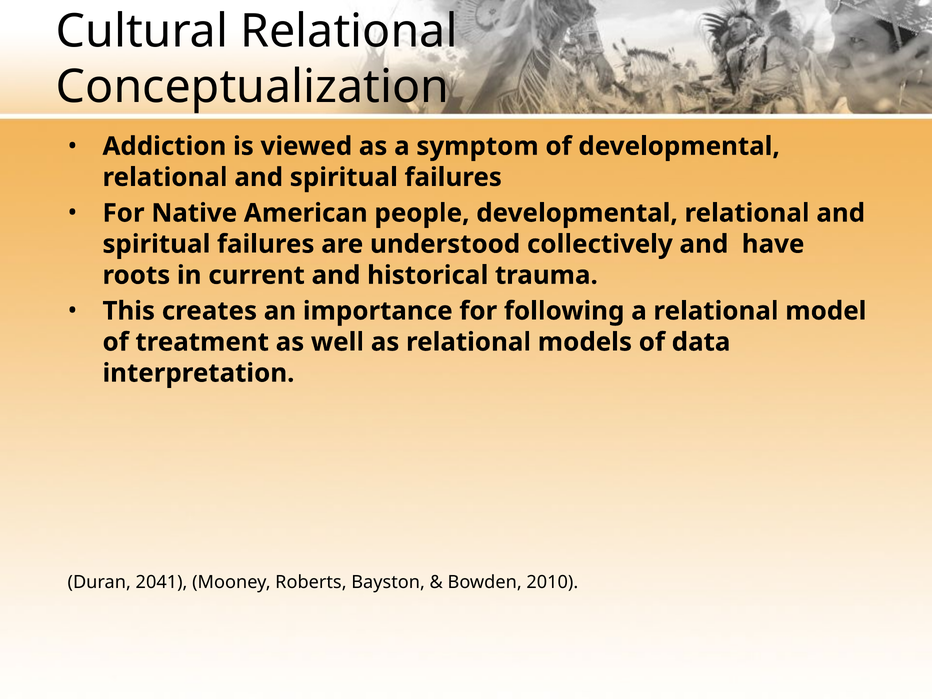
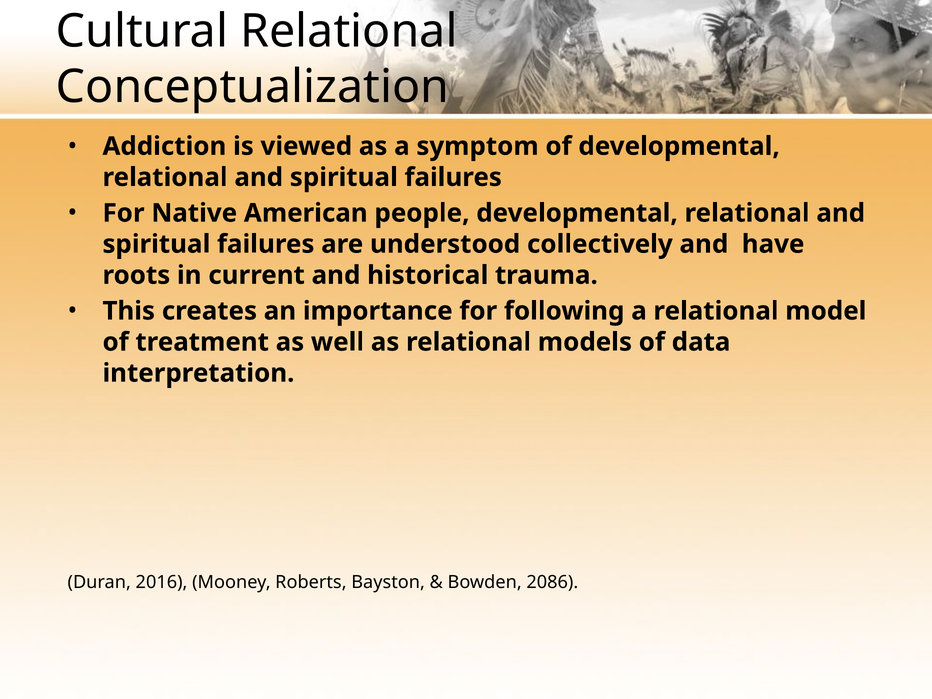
2041: 2041 -> 2016
2010: 2010 -> 2086
